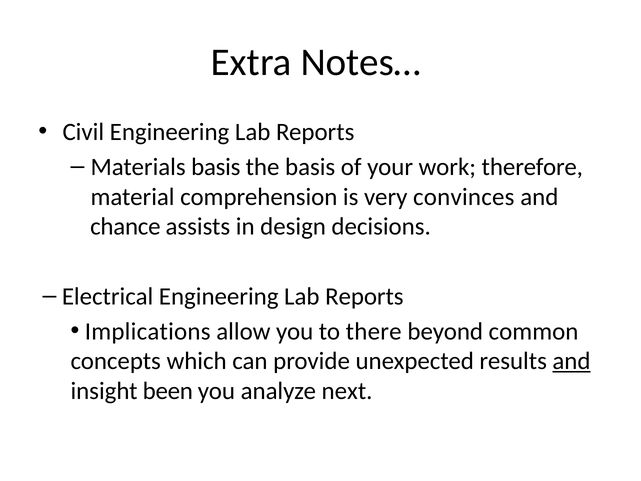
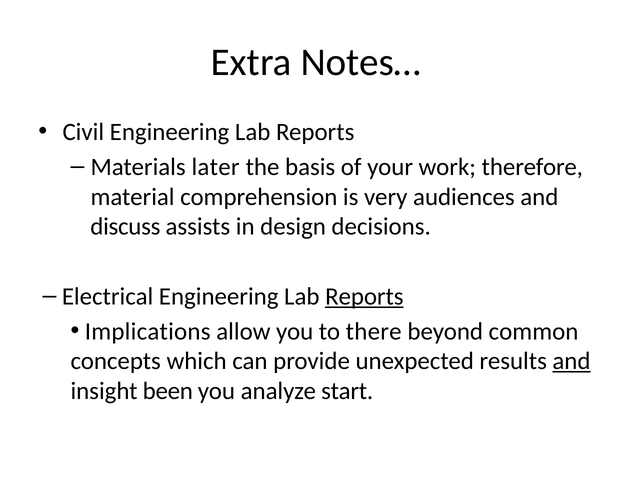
Materials basis: basis -> later
convinces: convinces -> audiences
chance: chance -> discuss
Reports at (364, 296) underline: none -> present
next: next -> start
